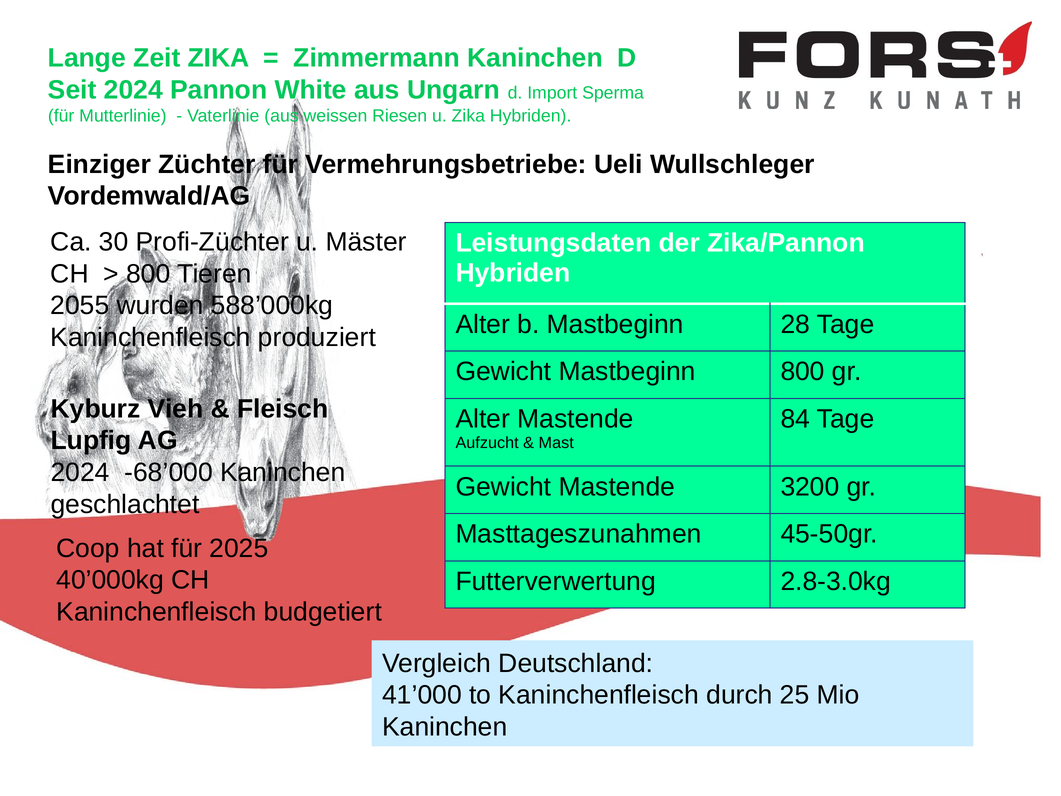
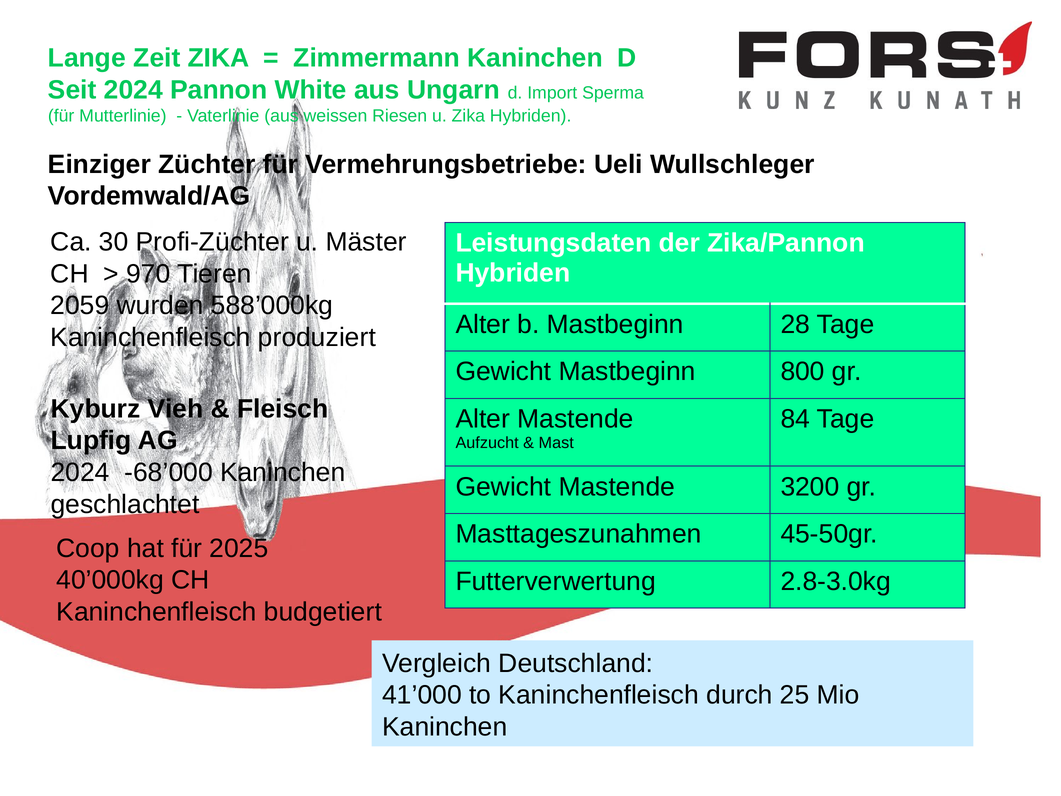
800 at (148, 274): 800 -> 970
2055: 2055 -> 2059
